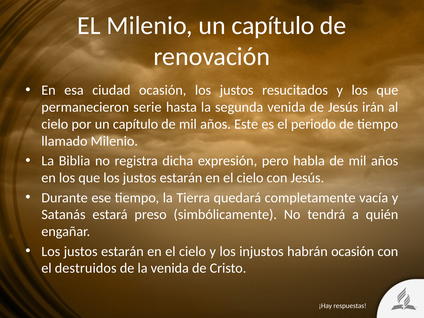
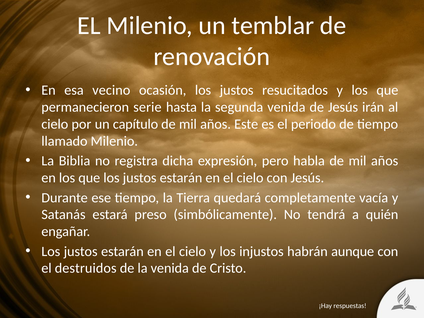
Milenio un capítulo: capítulo -> temblar
ciudad: ciudad -> vecino
habrán ocasión: ocasión -> aunque
